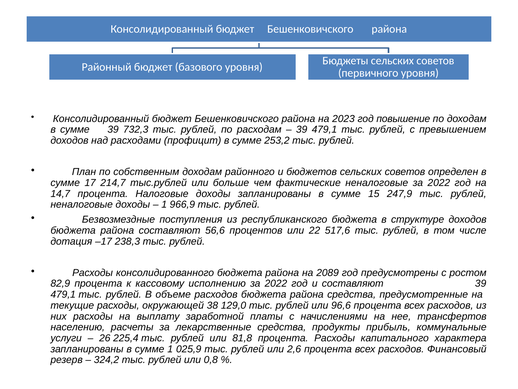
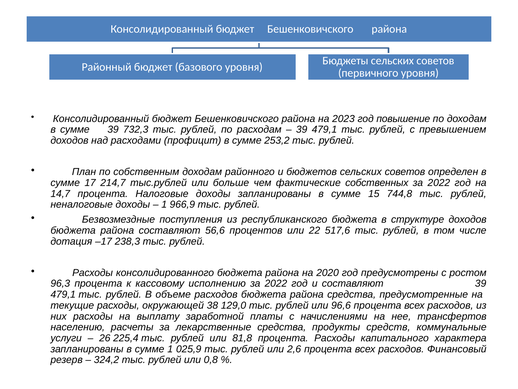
фактические неналоговые: неналоговые -> собственных
247,9: 247,9 -> 744,8
2089: 2089 -> 2020
82,9: 82,9 -> 96,3
прибыль: прибыль -> средств
